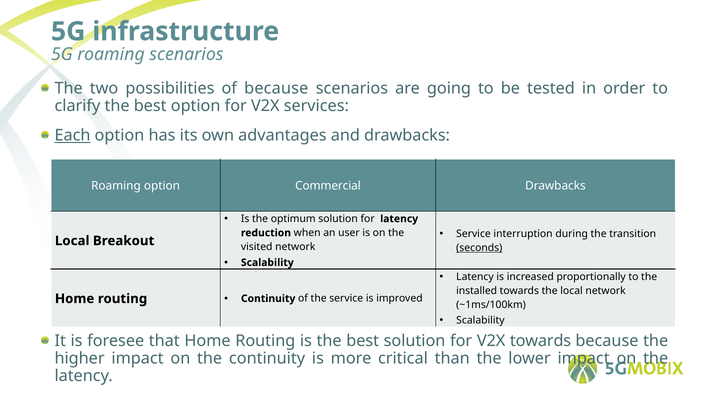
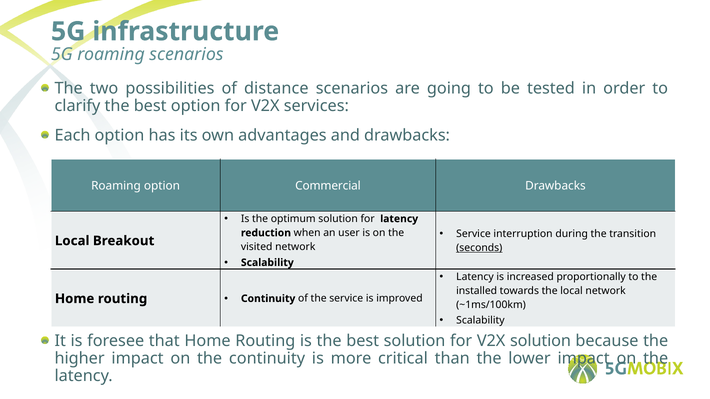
of because: because -> distance
Each underline: present -> none
V2X towards: towards -> solution
